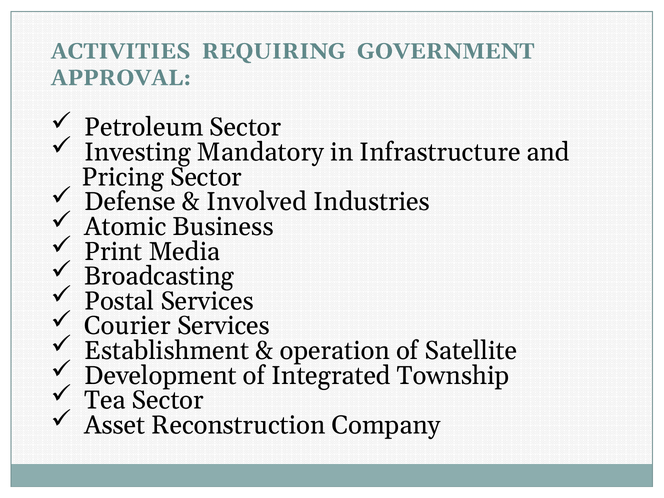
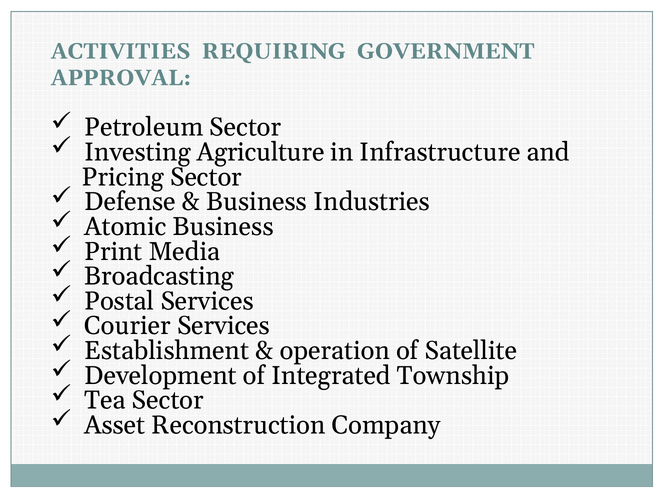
Mandatory: Mandatory -> Agriculture
Involved at (257, 202): Involved -> Business
